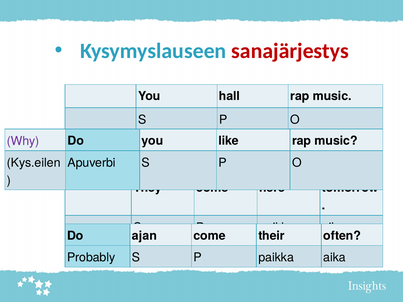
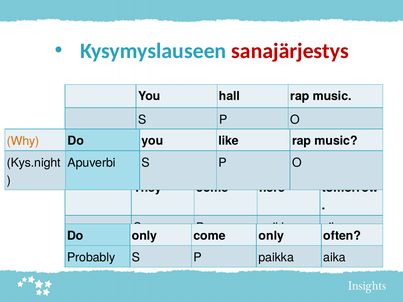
Why colour: purple -> orange
Kys.eilen: Kys.eilen -> Kys.night
Do ajan: ajan -> only
come their: their -> only
